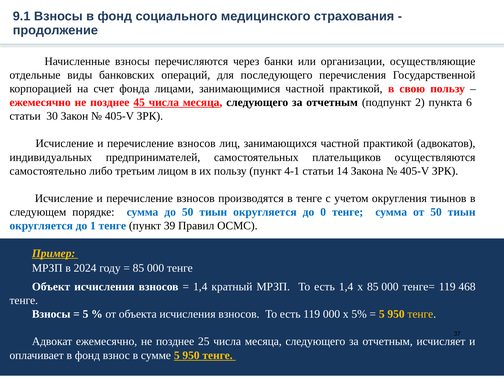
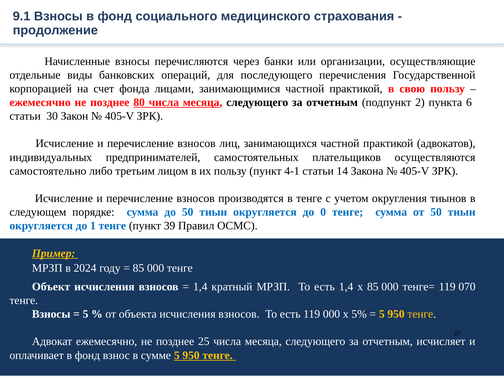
45: 45 -> 80
468: 468 -> 070
